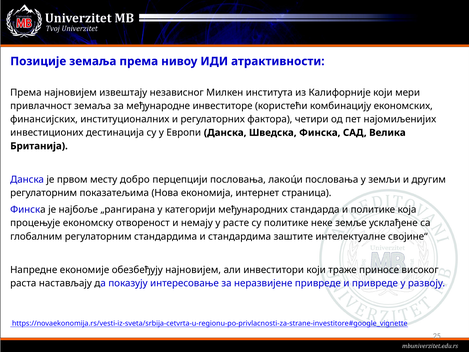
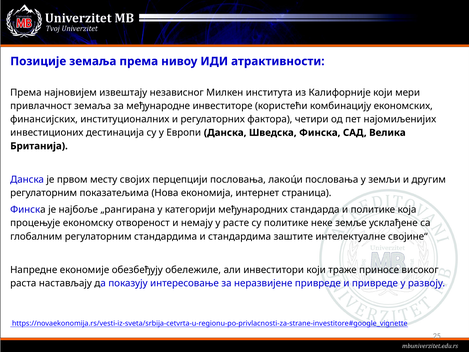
добро: добро -> својих
обезбеђују најновијем: најновијем -> обележиле
